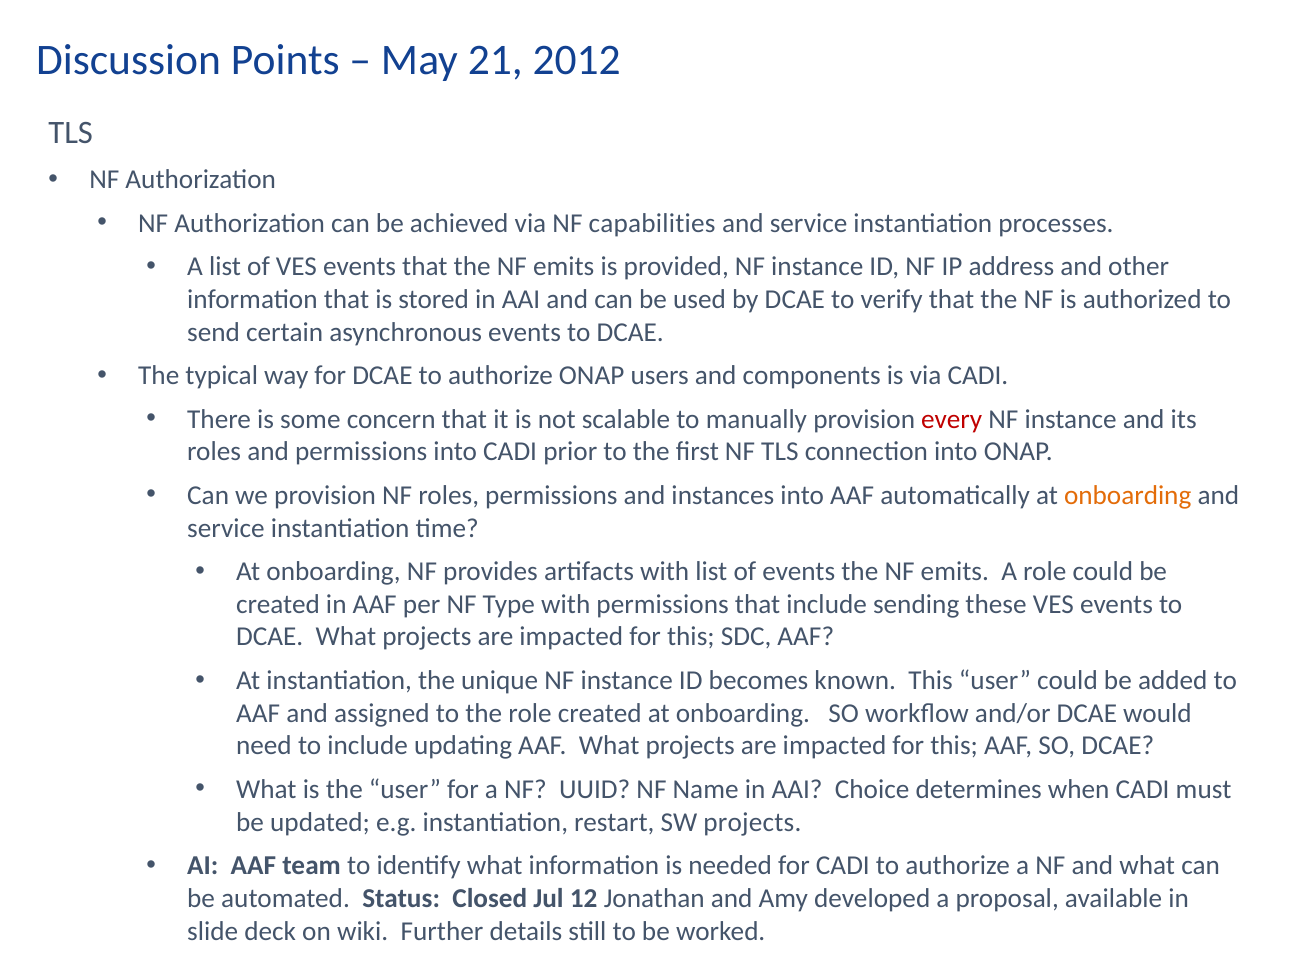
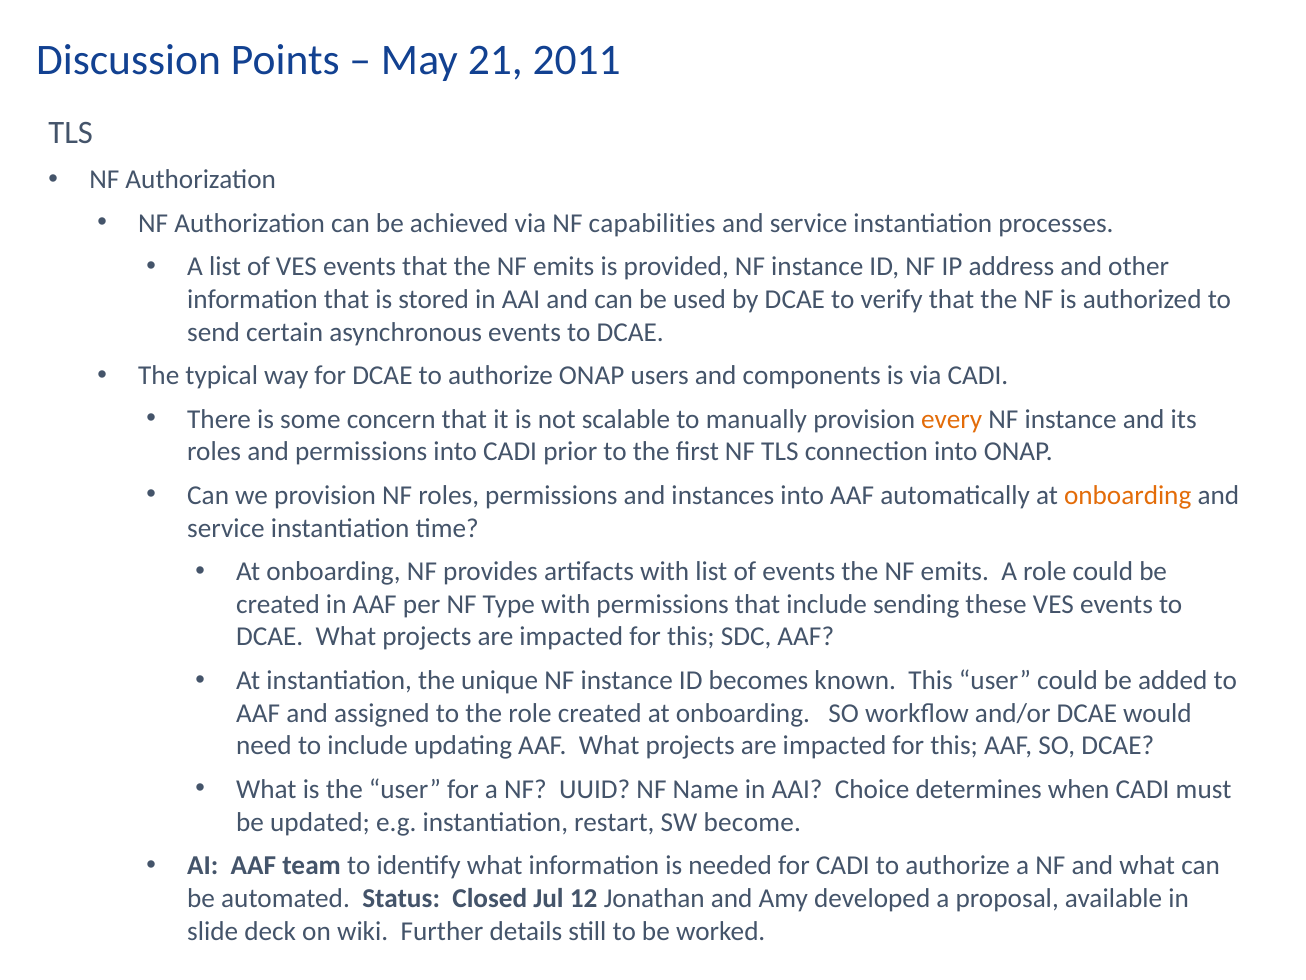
2012: 2012 -> 2011
every colour: red -> orange
SW projects: projects -> become
